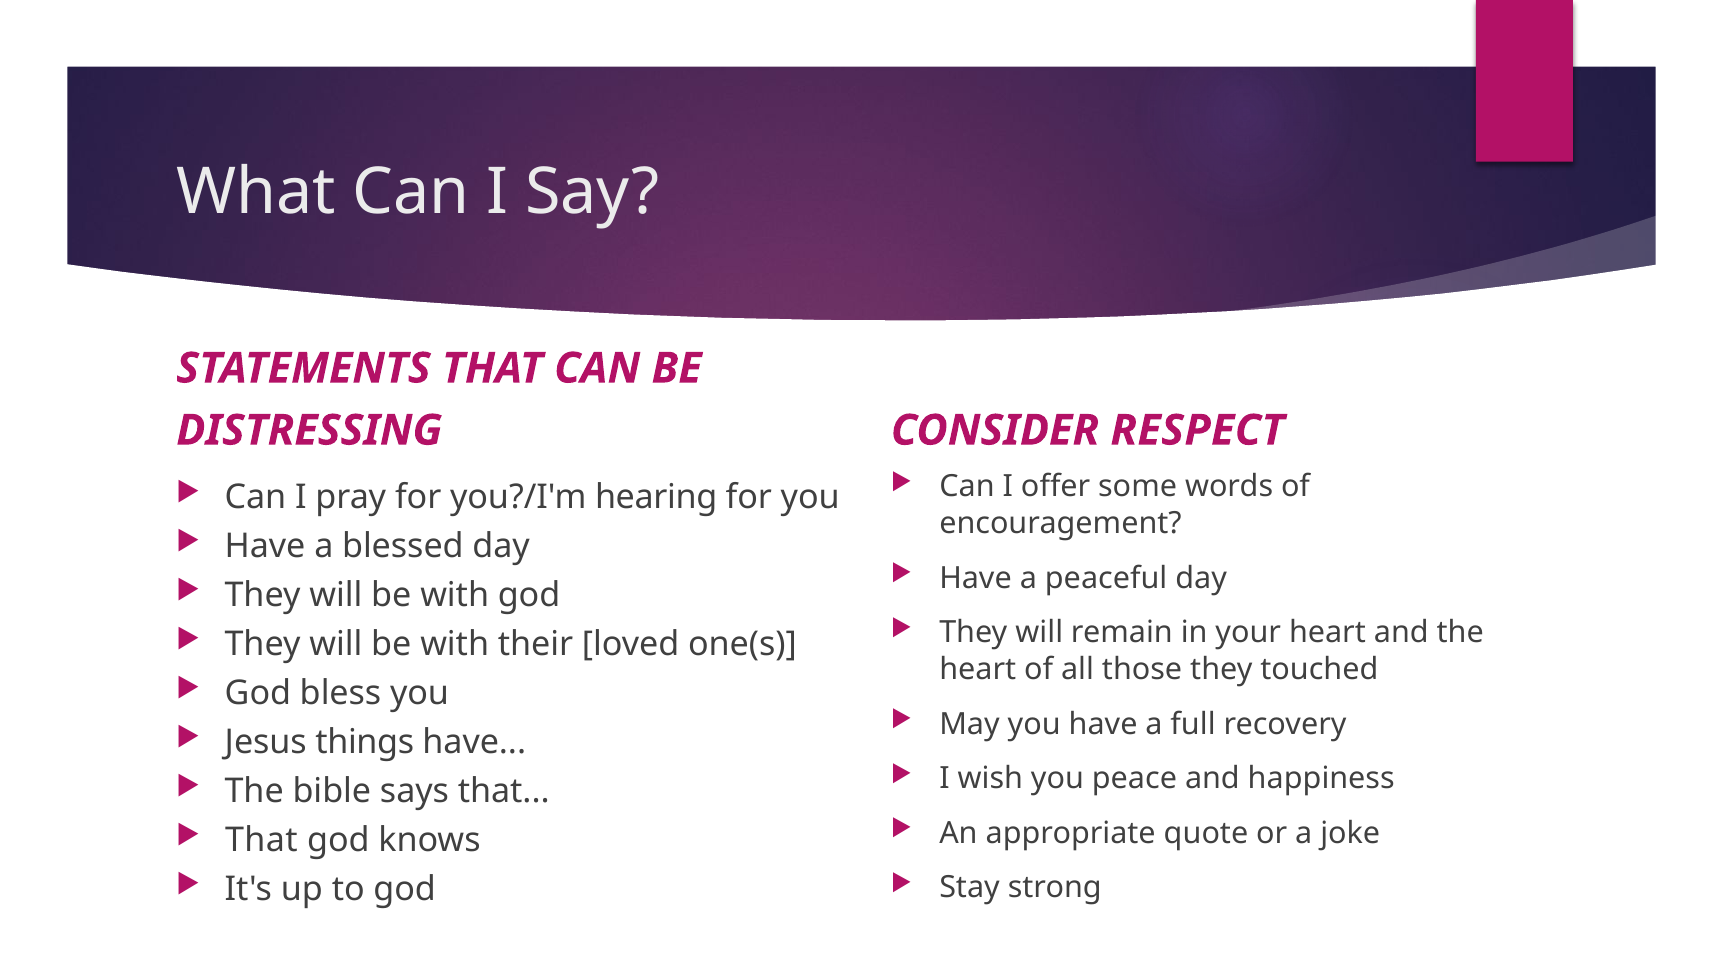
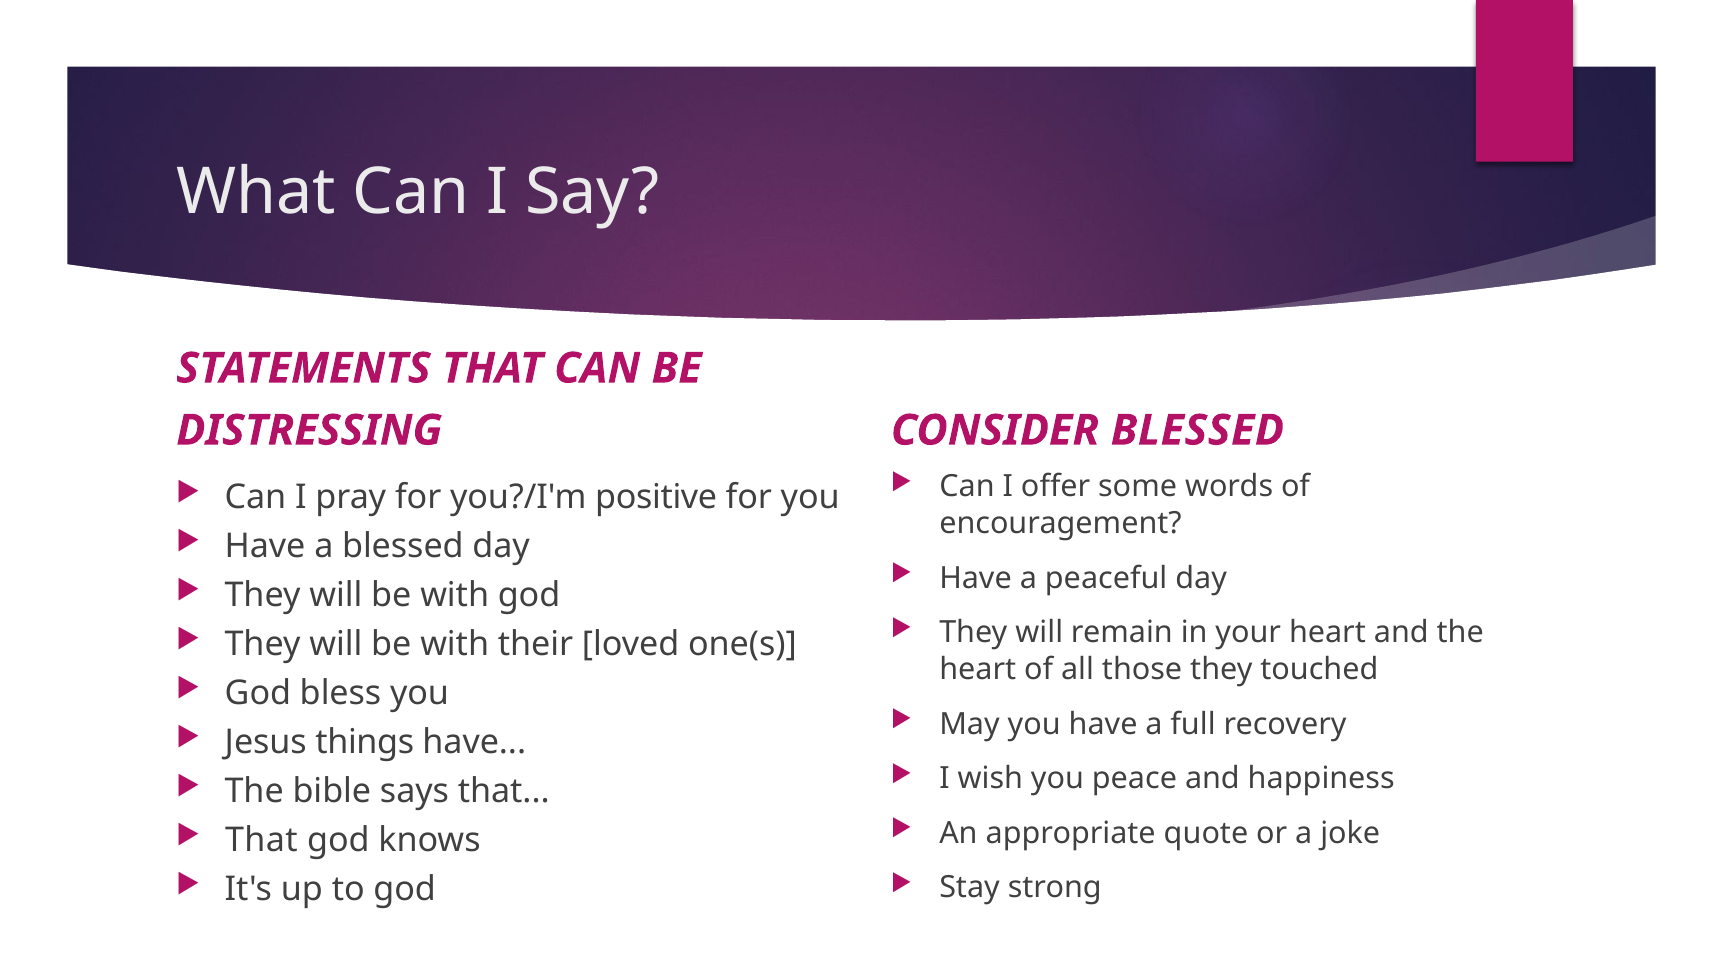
CONSIDER RESPECT: RESPECT -> BLESSED
hearing: hearing -> positive
